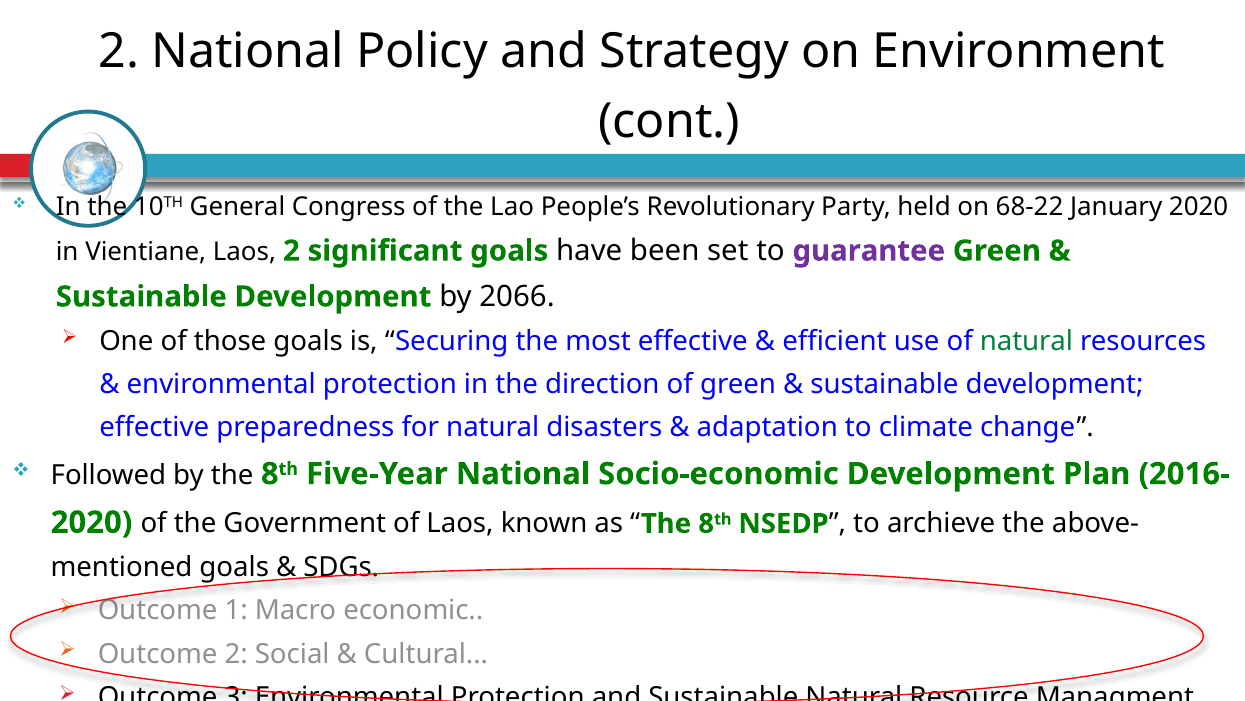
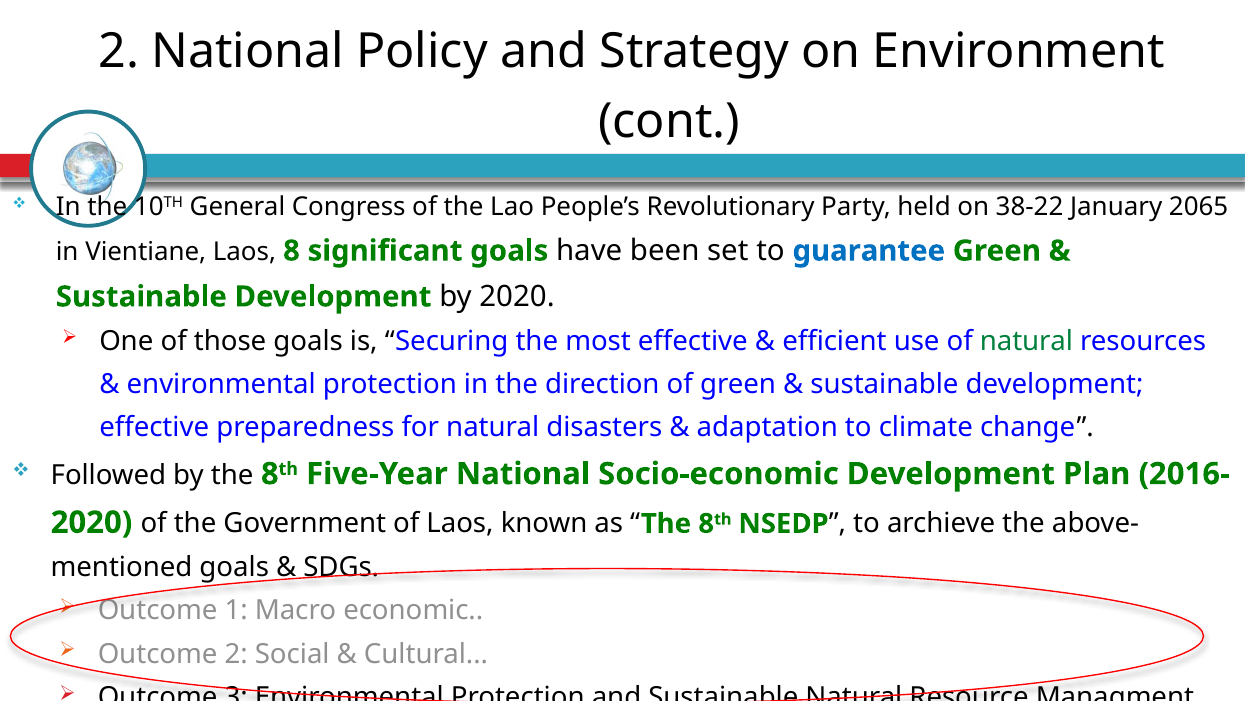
68-22: 68-22 -> 38-22
January 2020: 2020 -> 2065
Laos 2: 2 -> 8
guarantee colour: purple -> blue
by 2066: 2066 -> 2020
